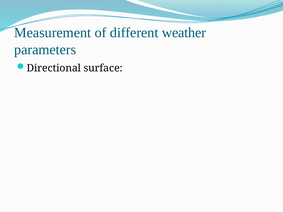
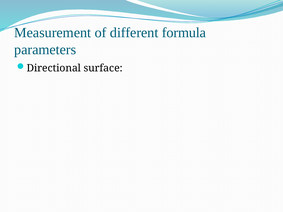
weather: weather -> formula
